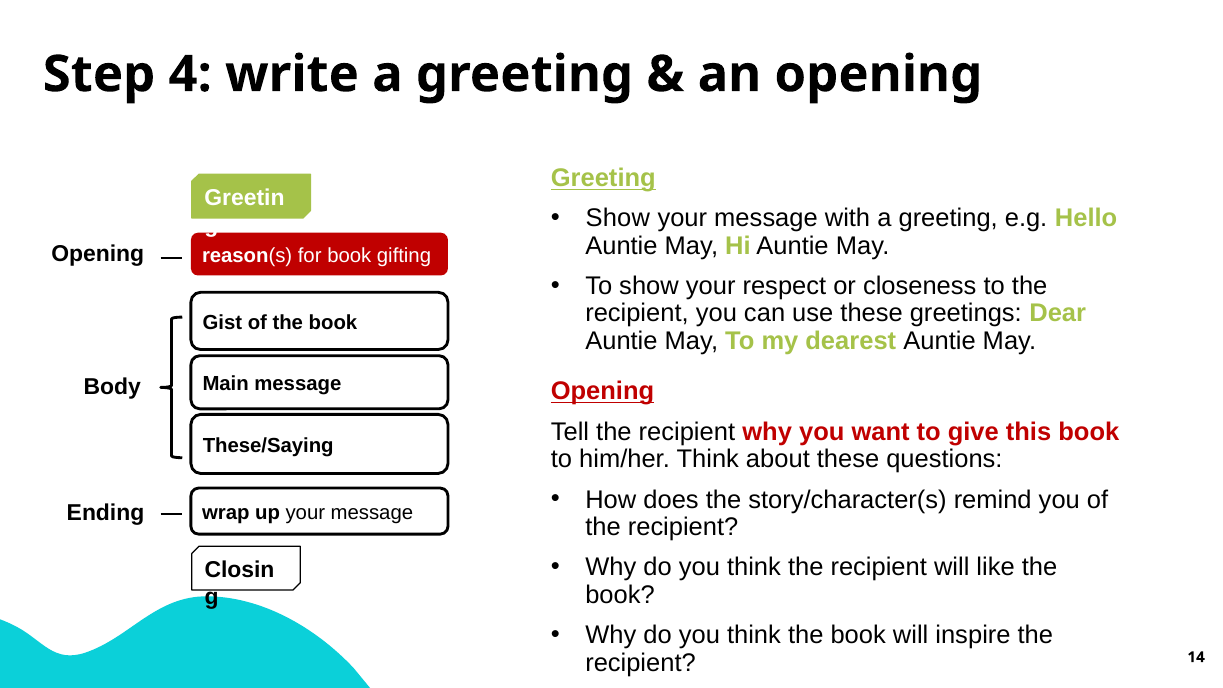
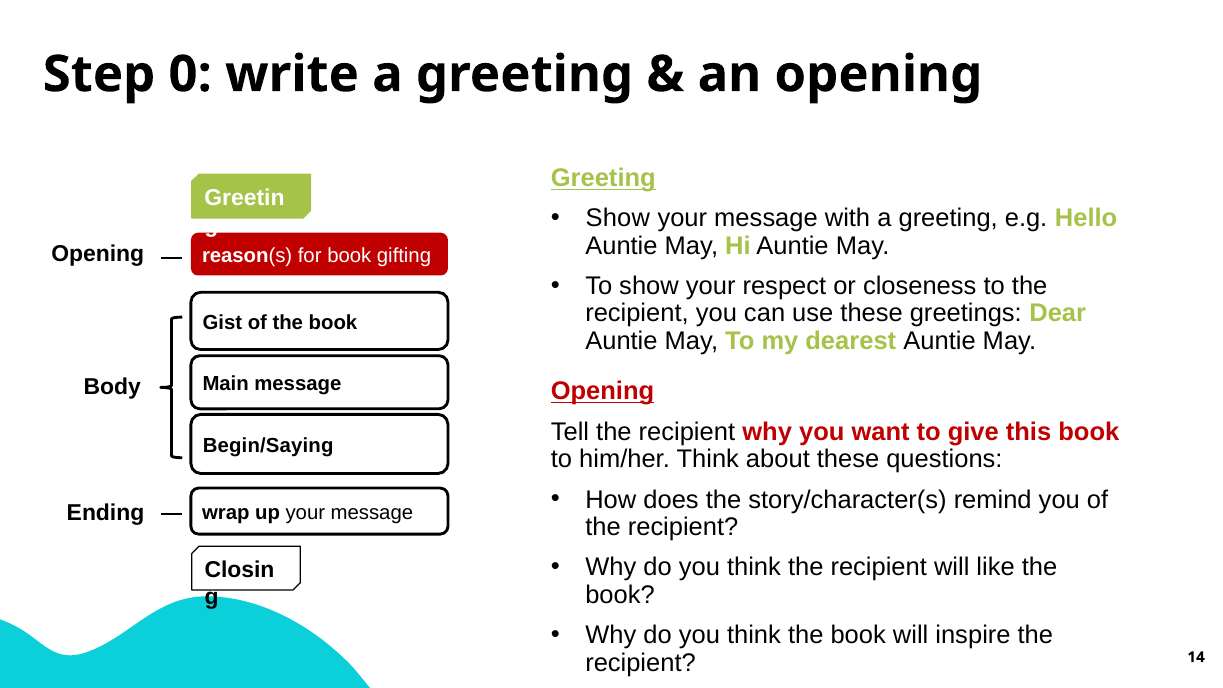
4: 4 -> 0
These/Saying: These/Saying -> Begin/Saying
